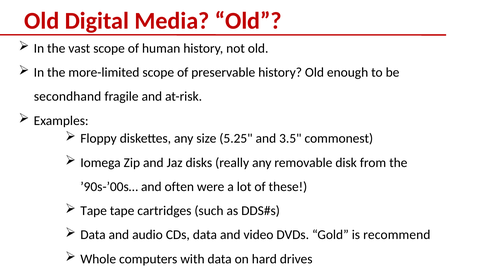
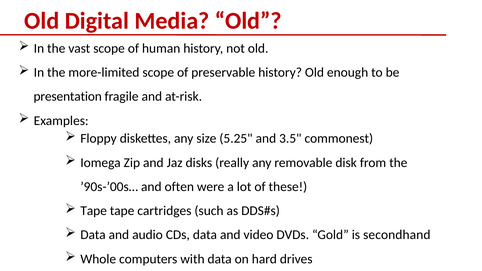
secondhand: secondhand -> presentation
recommend: recommend -> secondhand
